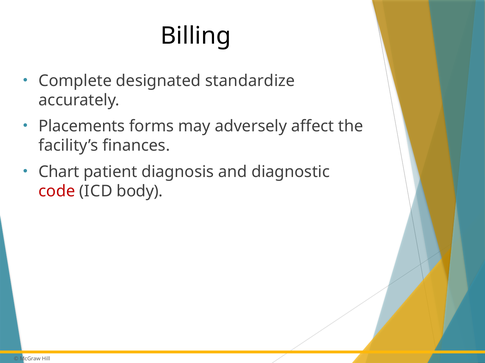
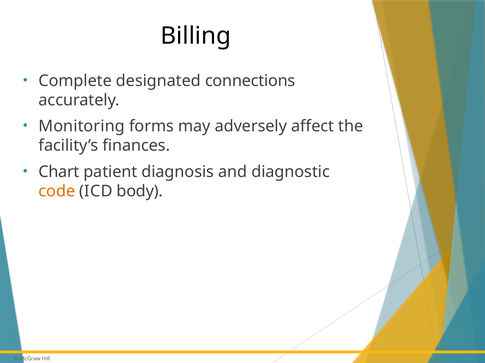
standardize: standardize -> connections
Placements: Placements -> Monitoring
code colour: red -> orange
